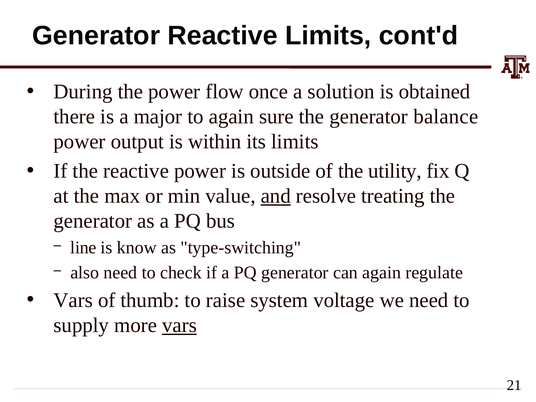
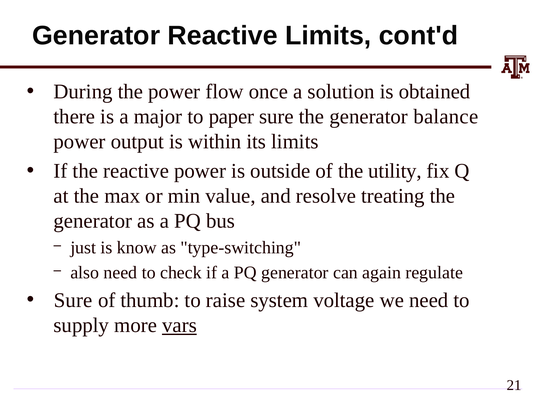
to again: again -> paper
and underline: present -> none
line: line -> just
Vars at (73, 300): Vars -> Sure
